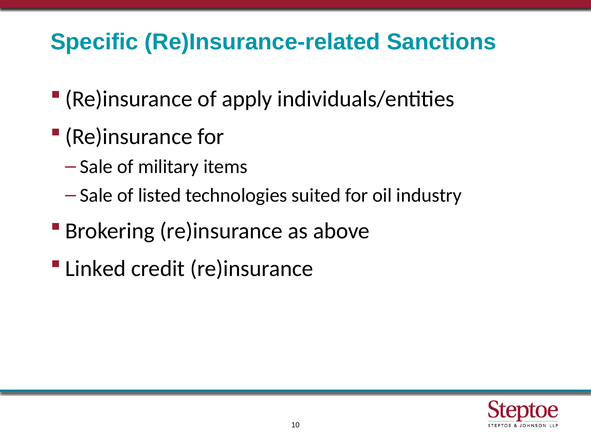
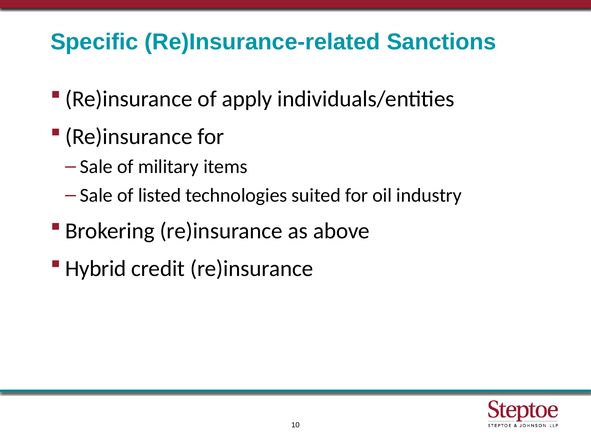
Linked: Linked -> Hybrid
